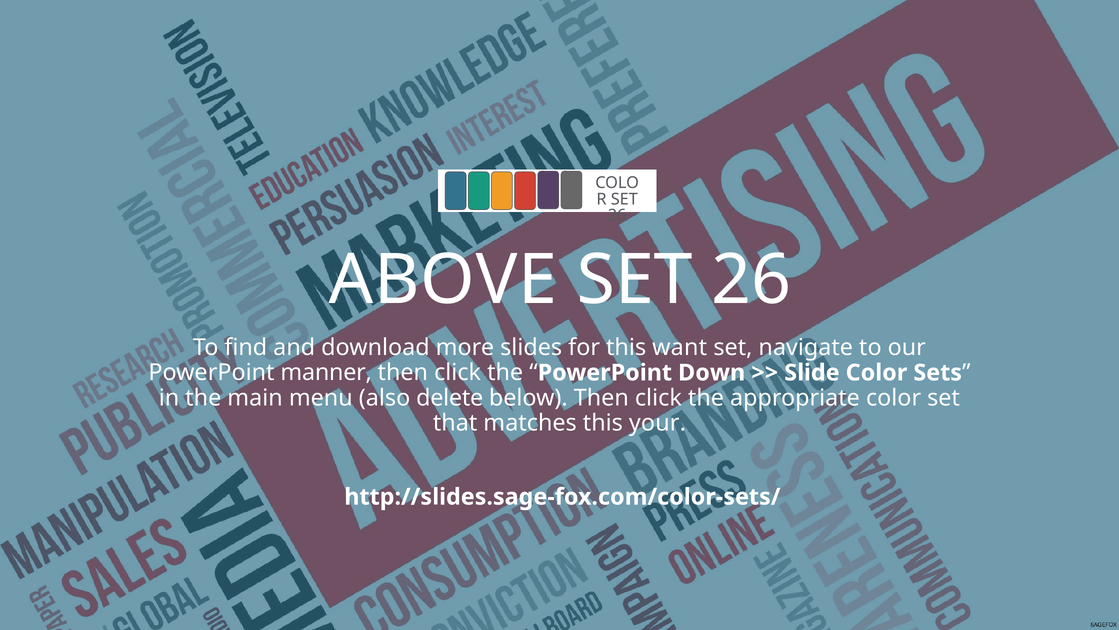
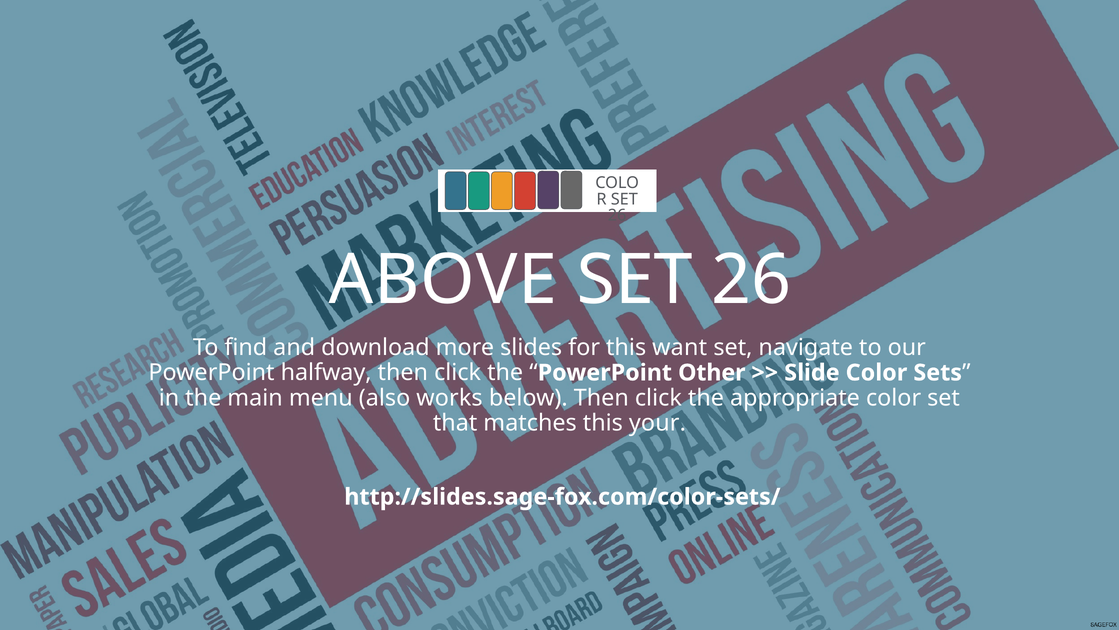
manner: manner -> halfway
Down: Down -> Other
delete: delete -> works
